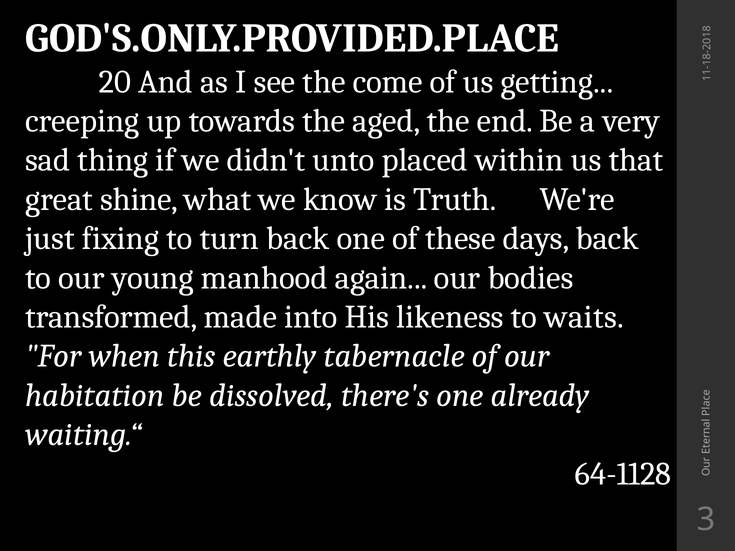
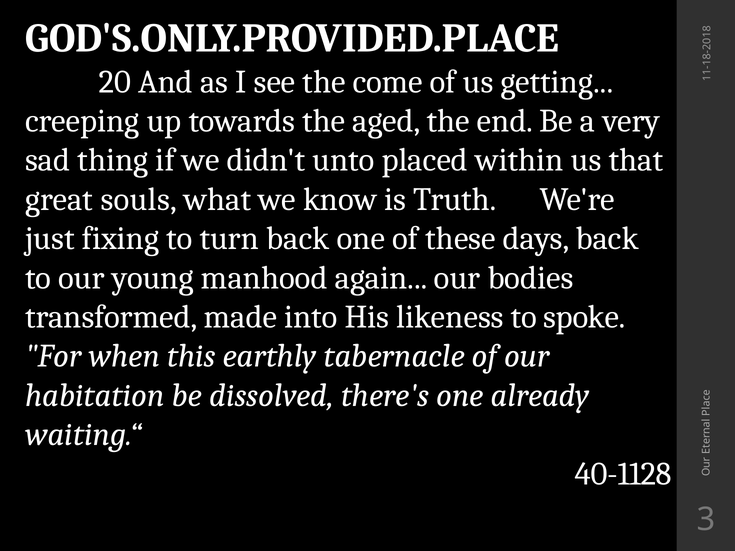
shine: shine -> souls
waits: waits -> spoke
64-1128: 64-1128 -> 40-1128
